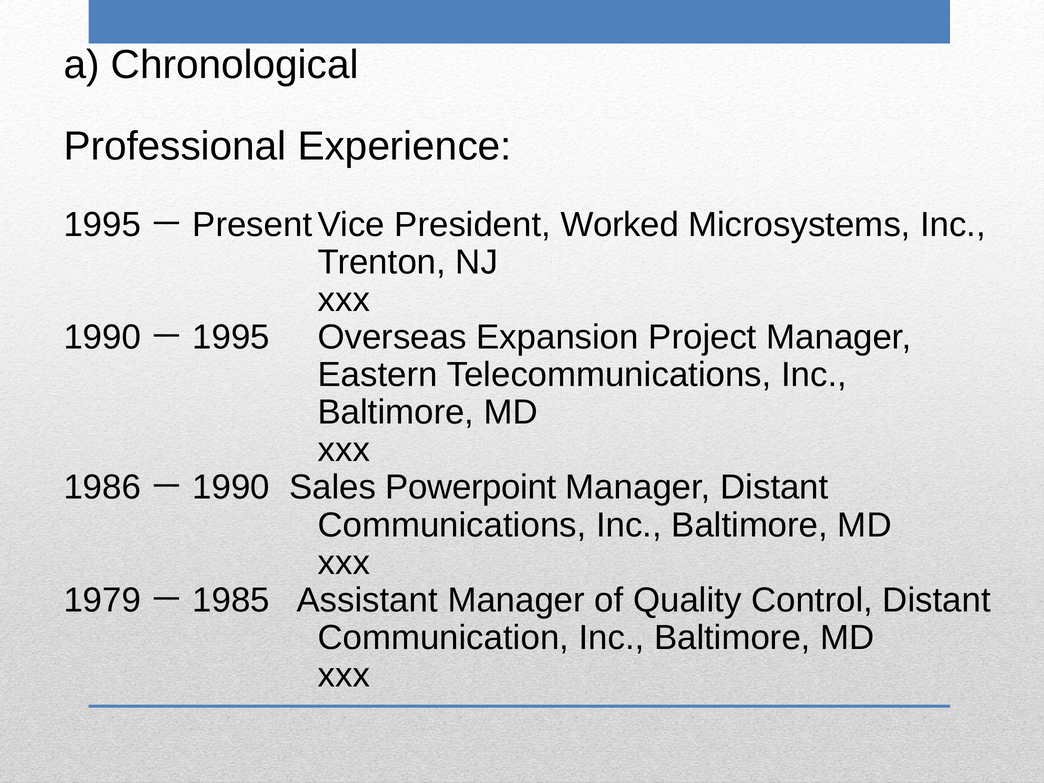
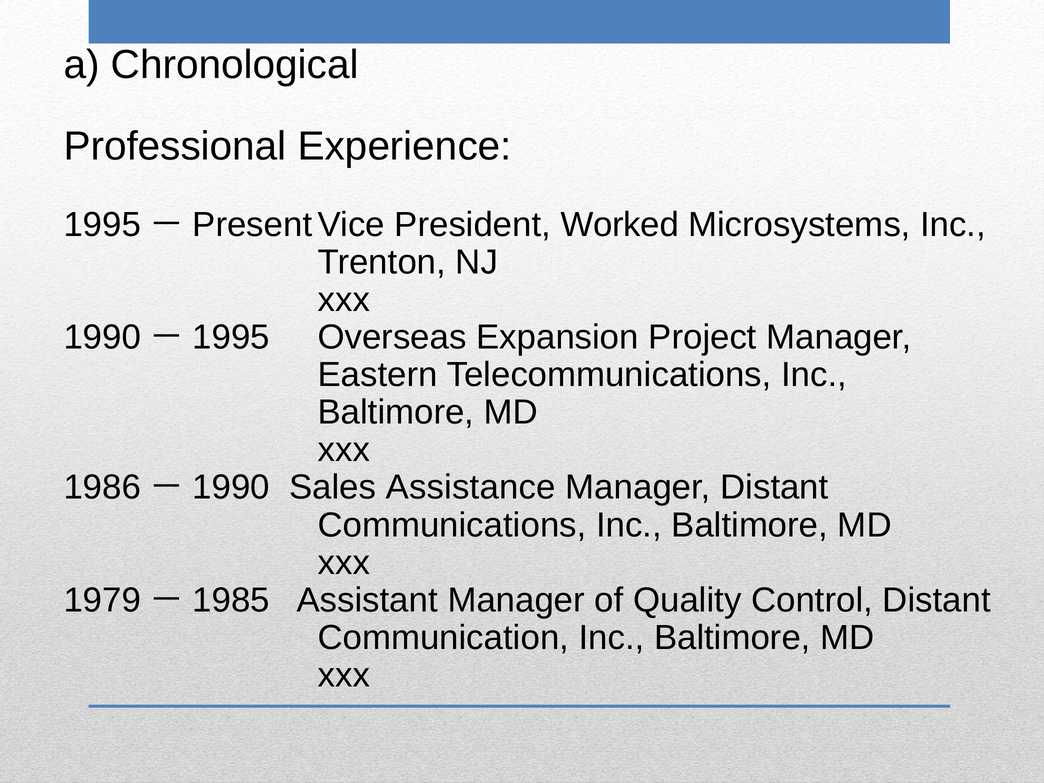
Powerpoint: Powerpoint -> Assistance
